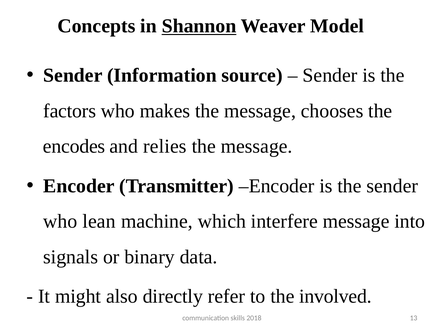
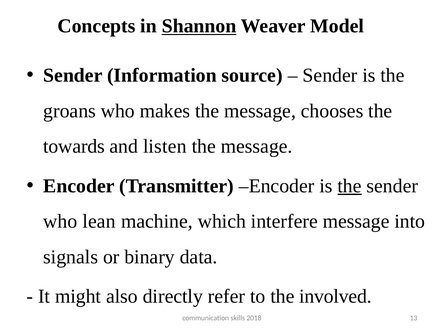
factors: factors -> groans
encodes: encodes -> towards
relies: relies -> listen
the at (350, 186) underline: none -> present
